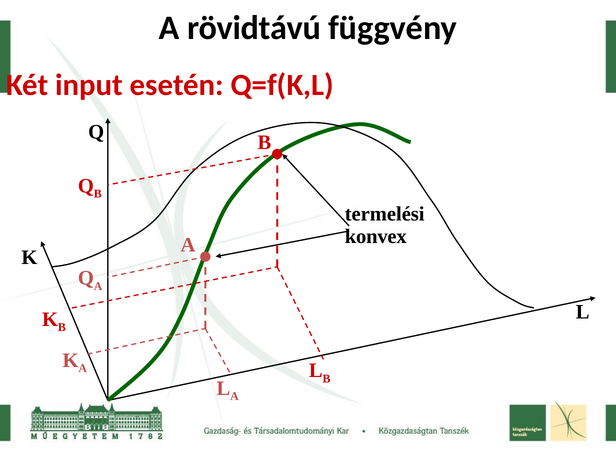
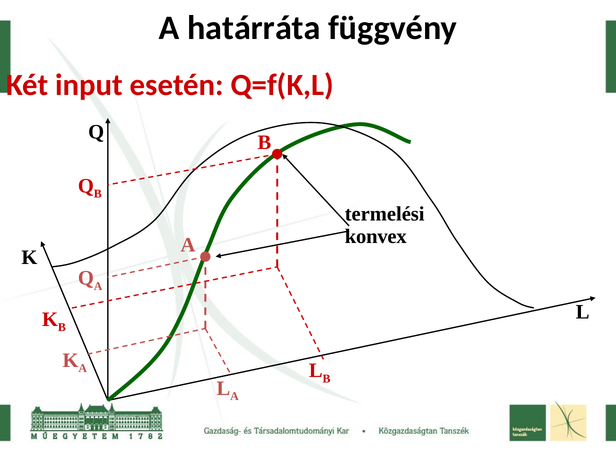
rövidtávú: rövidtávú -> határráta
